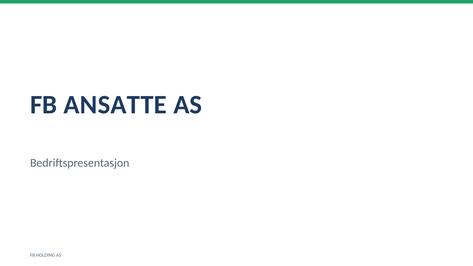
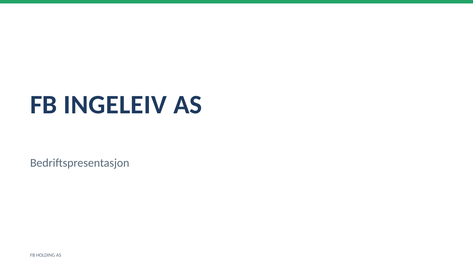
ANSATTE: ANSATTE -> INGELEIV
